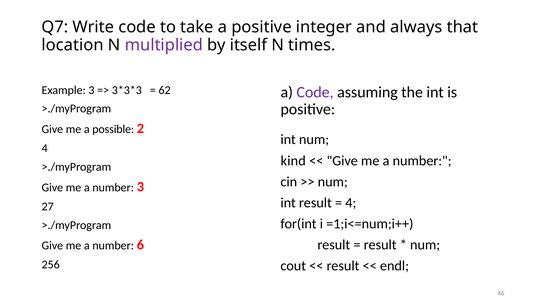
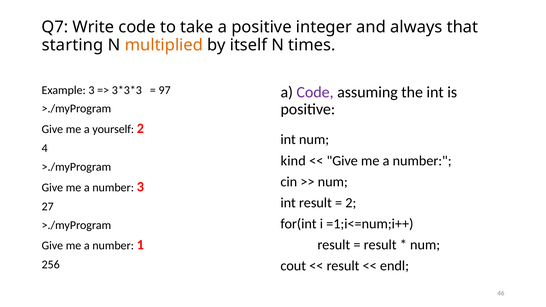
location: location -> starting
multiplied colour: purple -> orange
62: 62 -> 97
possible: possible -> yourself
4 at (351, 203): 4 -> 2
6: 6 -> 1
